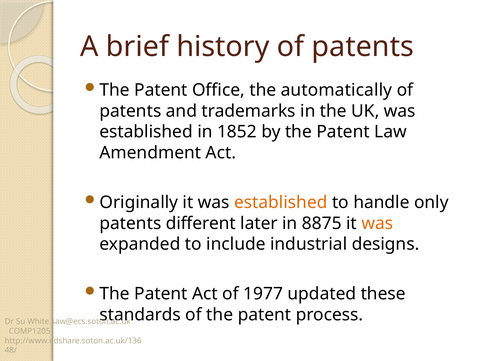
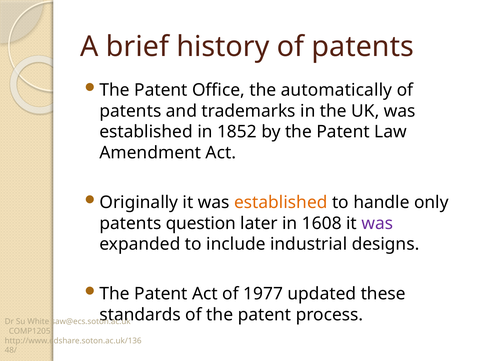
different: different -> question
8875: 8875 -> 1608
was at (377, 223) colour: orange -> purple
